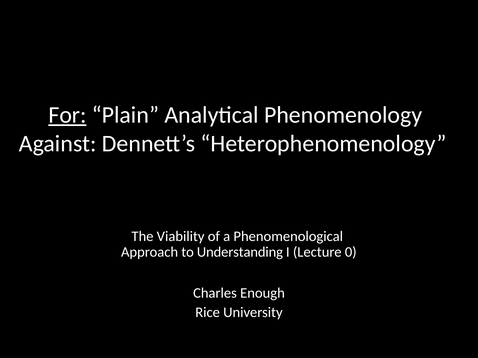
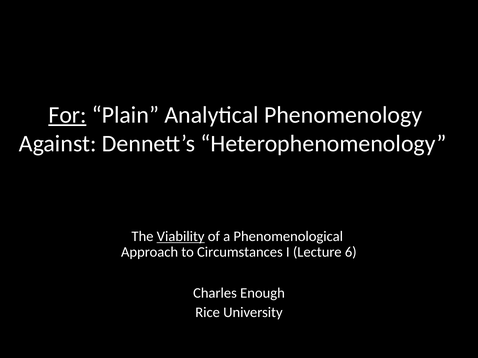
Viability underline: none -> present
Understanding: Understanding -> Circumstances
0: 0 -> 6
